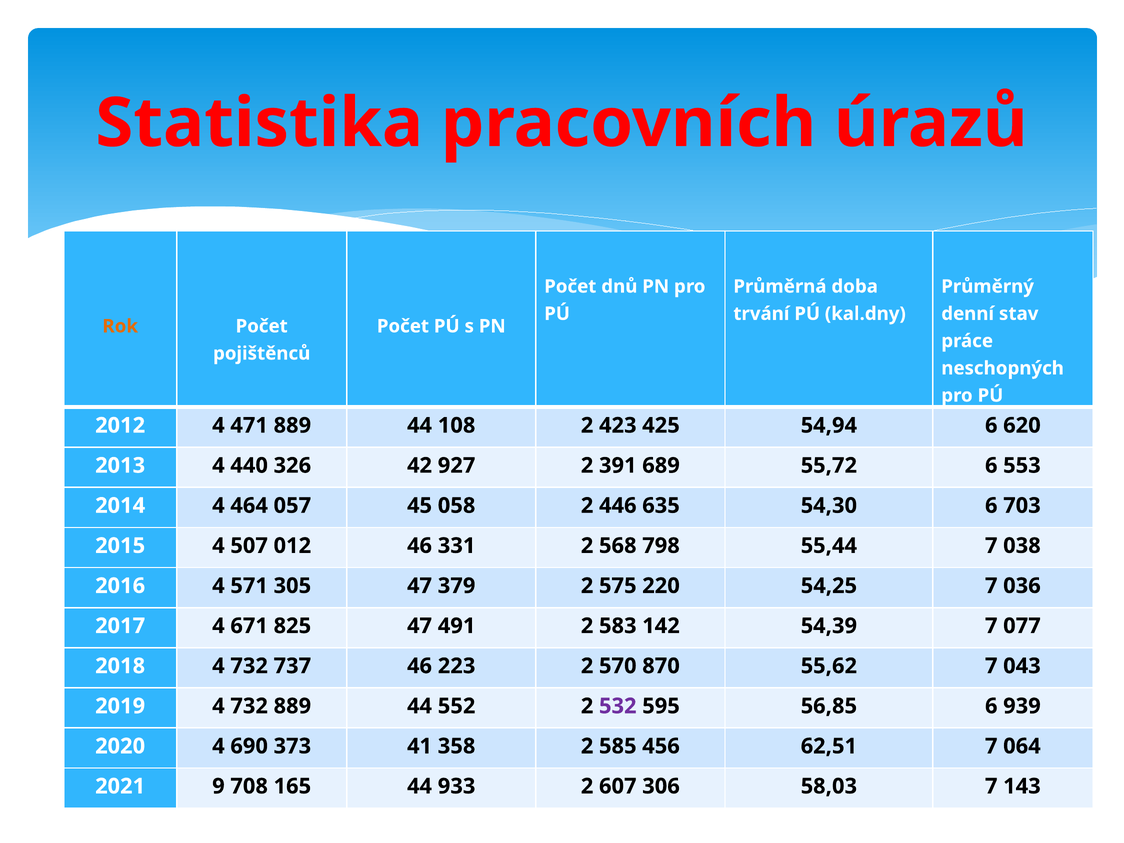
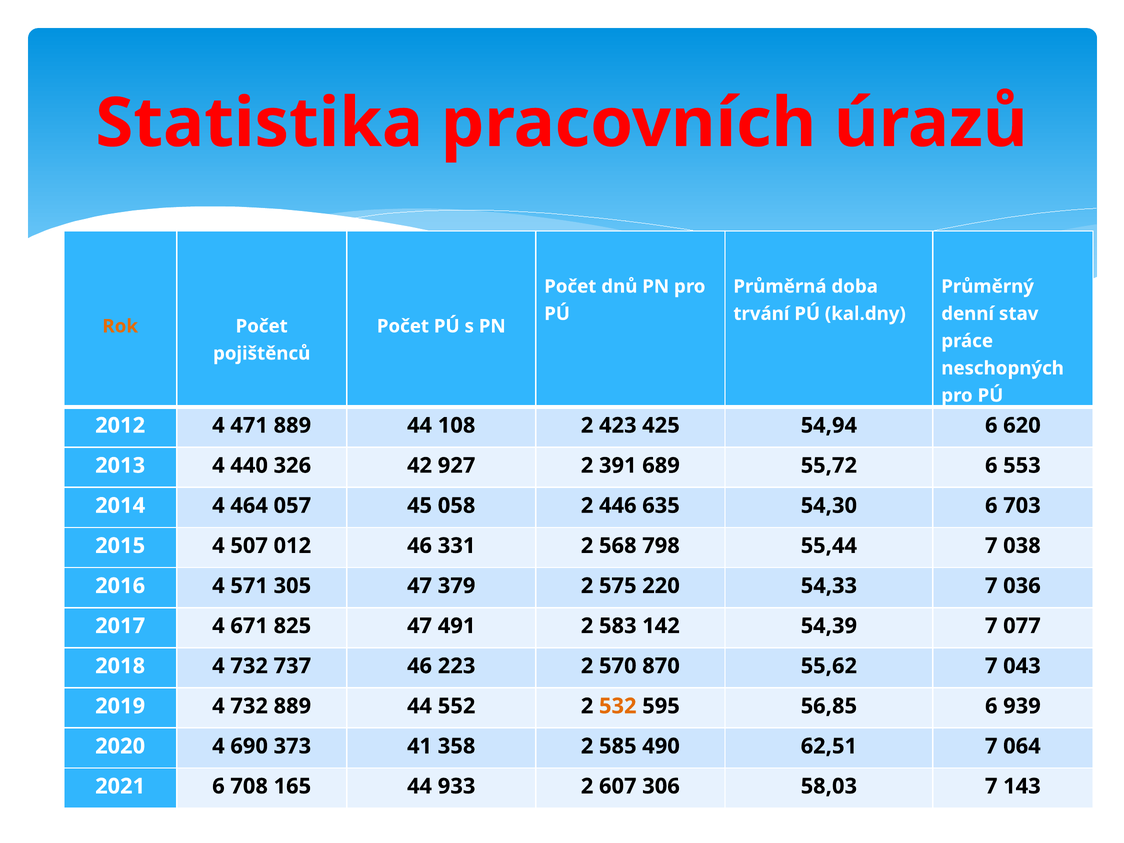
54,25: 54,25 -> 54,33
532 colour: purple -> orange
456: 456 -> 490
2021 9: 9 -> 6
